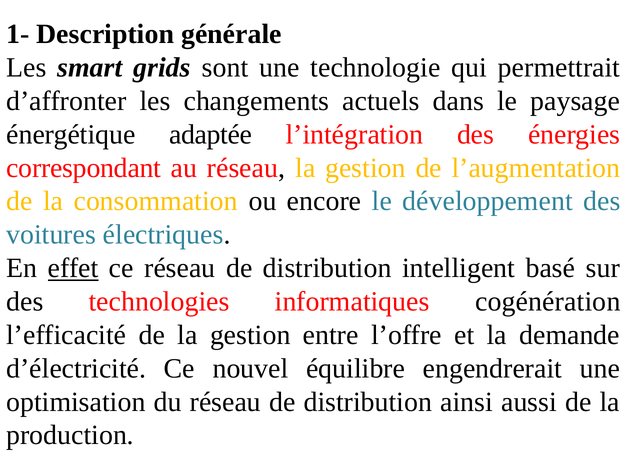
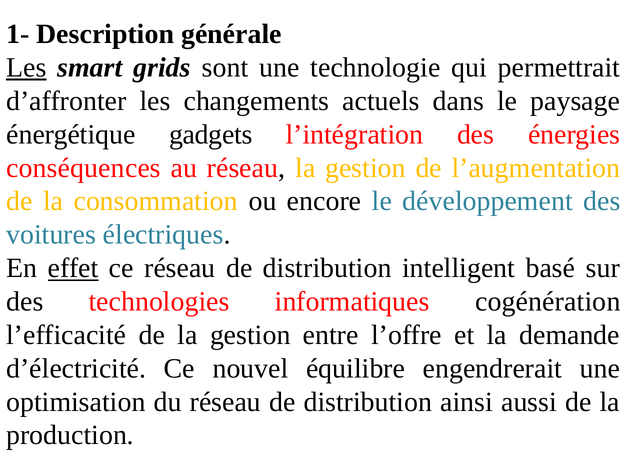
Les at (26, 68) underline: none -> present
adaptée: adaptée -> gadgets
correspondant: correspondant -> conséquences
